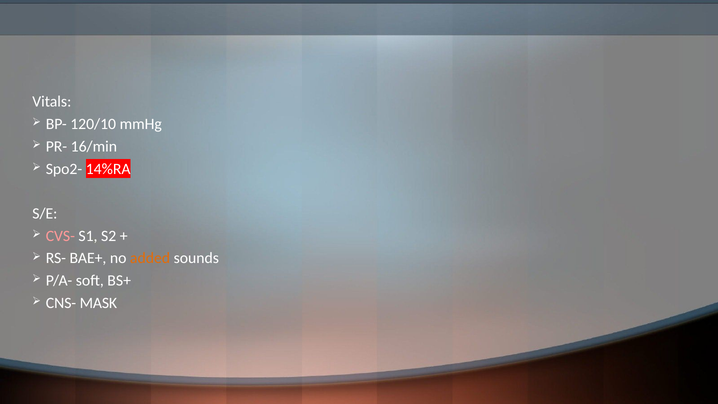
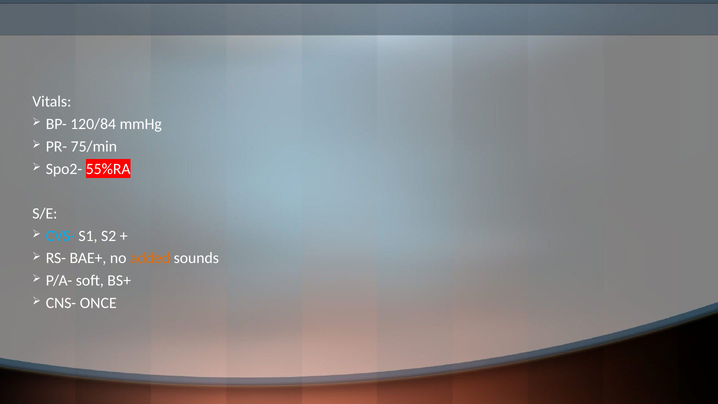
120/10: 120/10 -> 120/84
16/min: 16/min -> 75/min
14%RA: 14%RA -> 55%RA
CVS- colour: pink -> light blue
MASK: MASK -> ONCE
